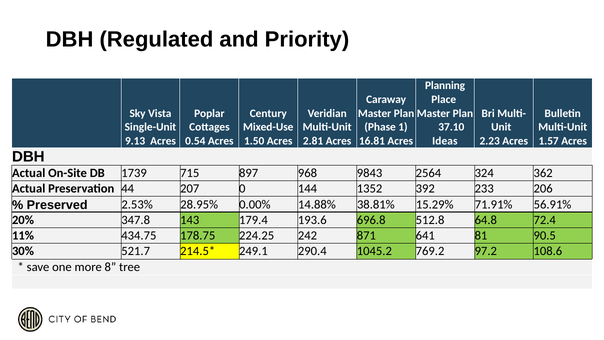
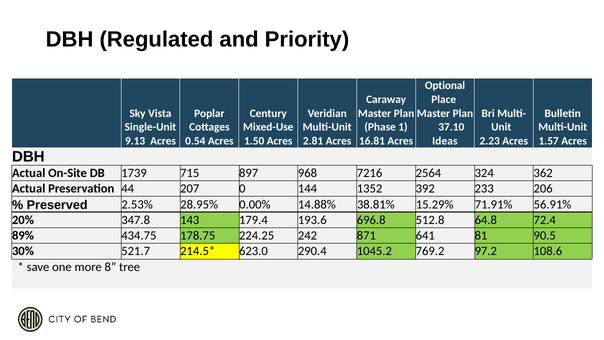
Planning: Planning -> Optional
9843: 9843 -> 7216
11%: 11% -> 89%
249.1: 249.1 -> 623.0
